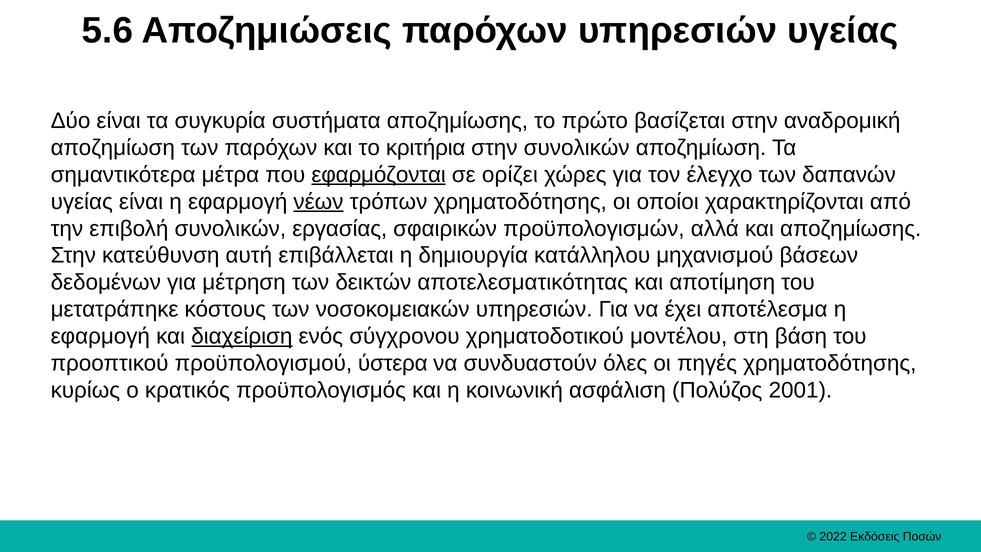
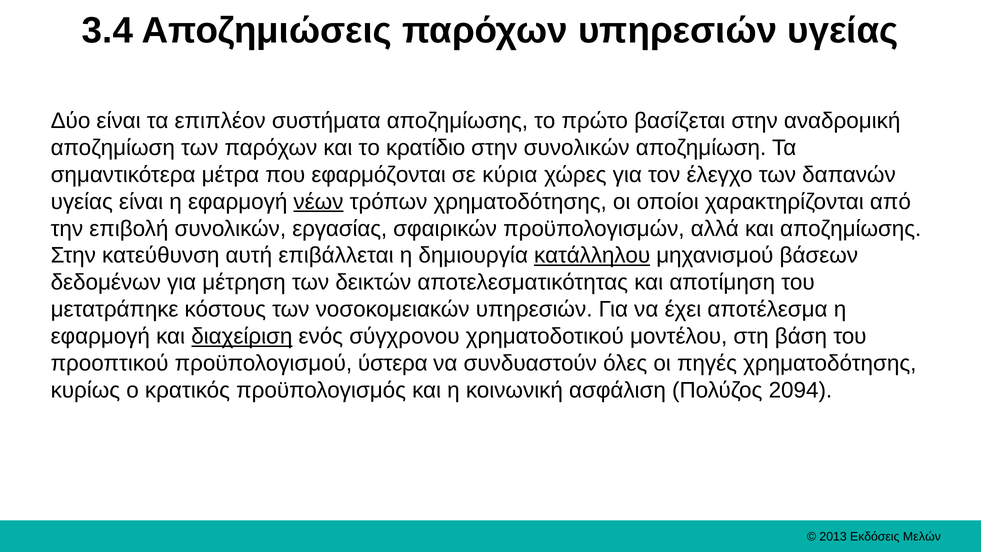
5.6: 5.6 -> 3.4
συγκυρία: συγκυρία -> επιπλέον
κριτήρια: κριτήρια -> κρατίδιο
εφαρμόζονται underline: present -> none
ορίζει: ορίζει -> κύρια
κατάλληλου underline: none -> present
2001: 2001 -> 2094
2022: 2022 -> 2013
Ποσών: Ποσών -> Μελών
